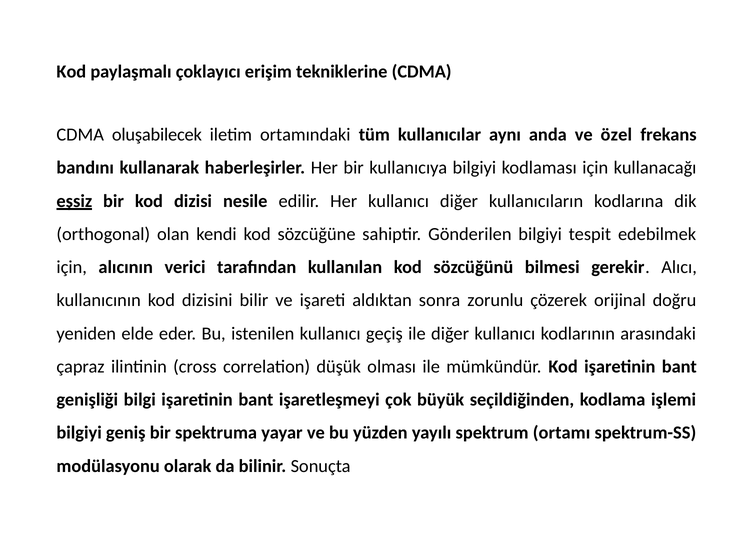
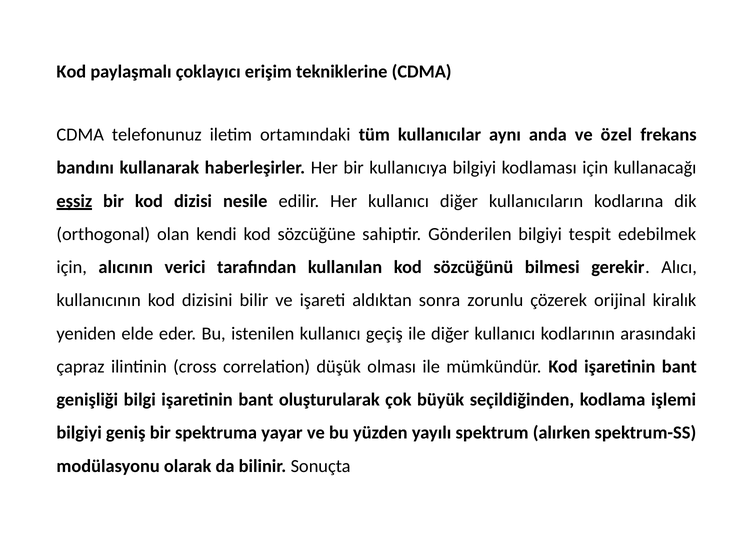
oluşabilecek: oluşabilecek -> telefonunuz
doğru: doğru -> kiralık
işaretleşmeyi: işaretleşmeyi -> oluşturularak
ortamı: ortamı -> alırken
